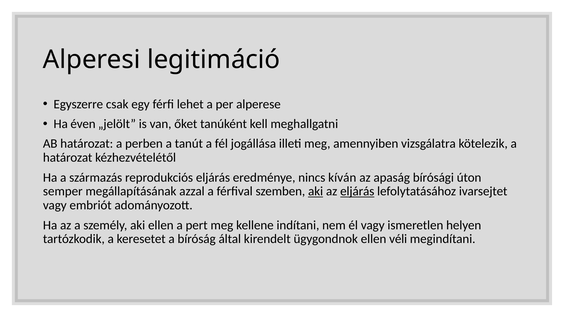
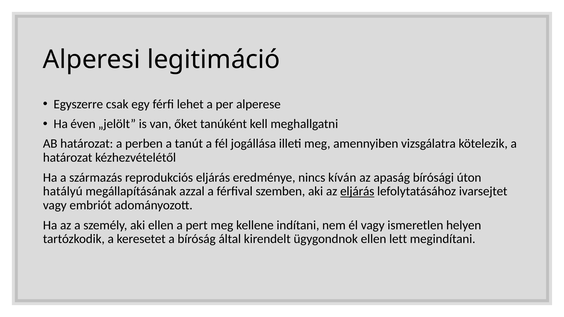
semper: semper -> hatályú
aki at (316, 192) underline: present -> none
véli: véli -> lett
